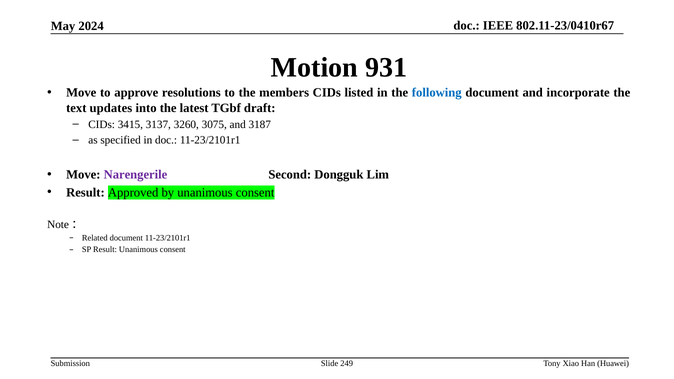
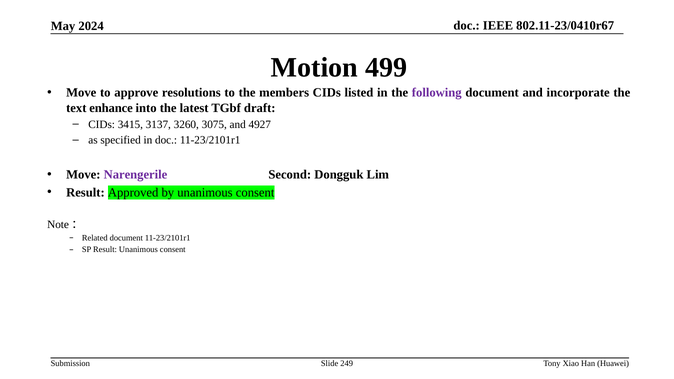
931: 931 -> 499
following colour: blue -> purple
updates: updates -> enhance
3187: 3187 -> 4927
